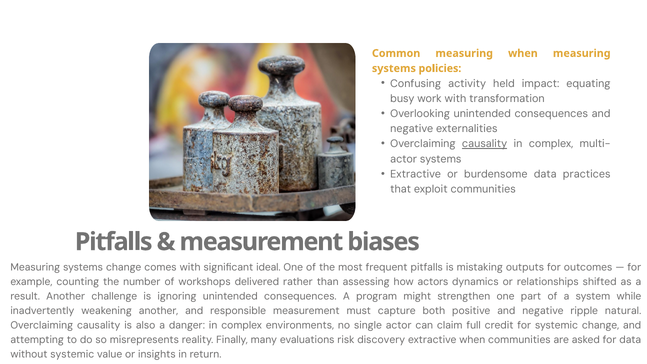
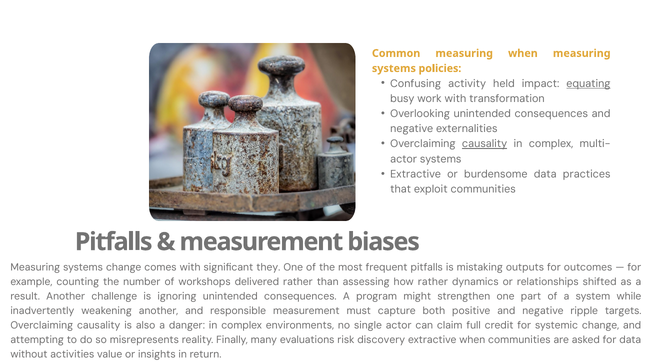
equating underline: none -> present
ideal: ideal -> they
how actors: actors -> rather
natural: natural -> targets
without systemic: systemic -> activities
